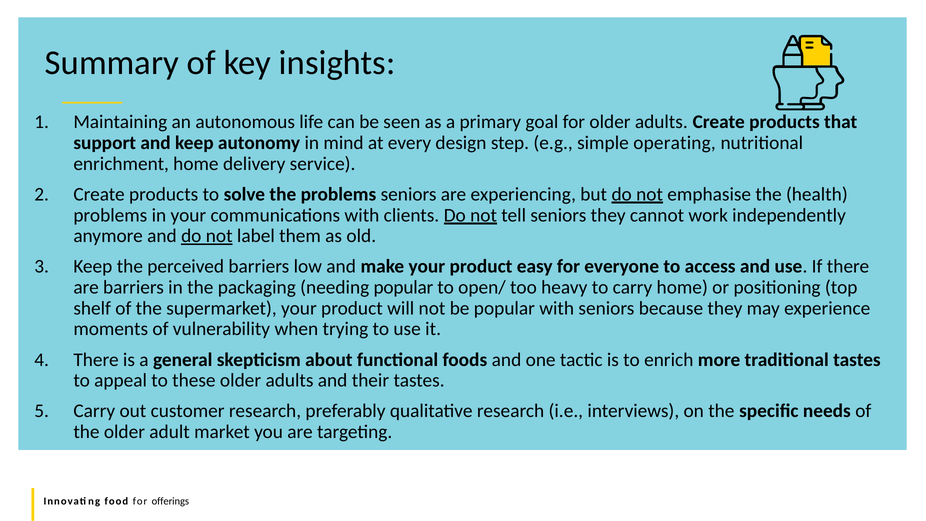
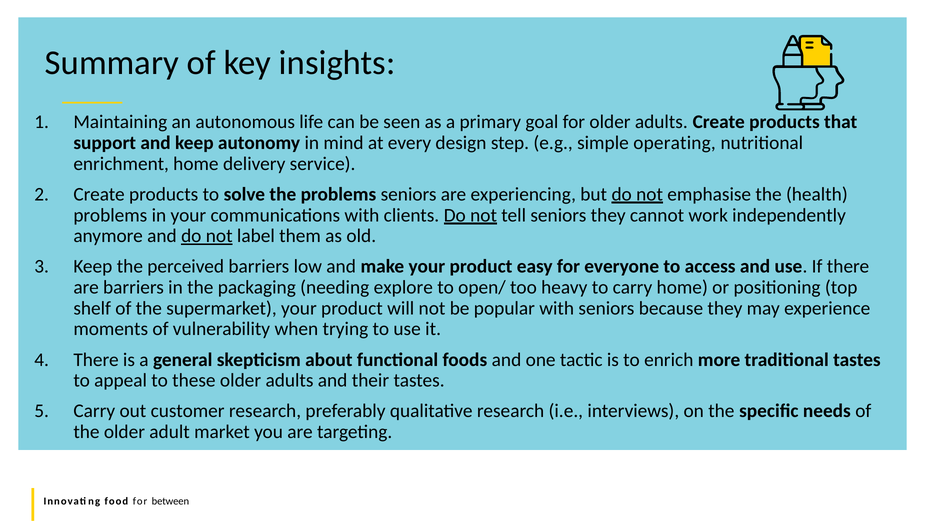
needing popular: popular -> explore
offerings: offerings -> between
